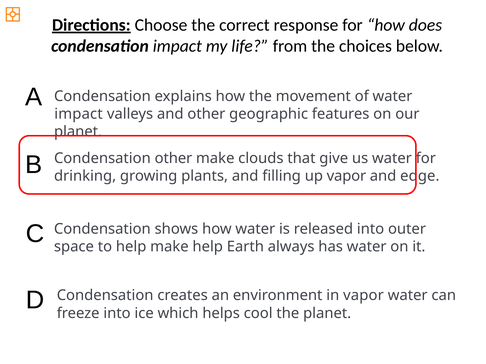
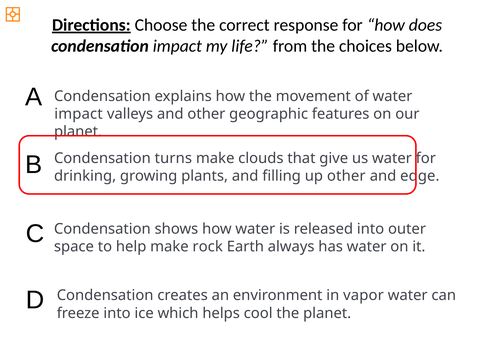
Condensation other: other -> turns
up vapor: vapor -> other
make help: help -> rock
